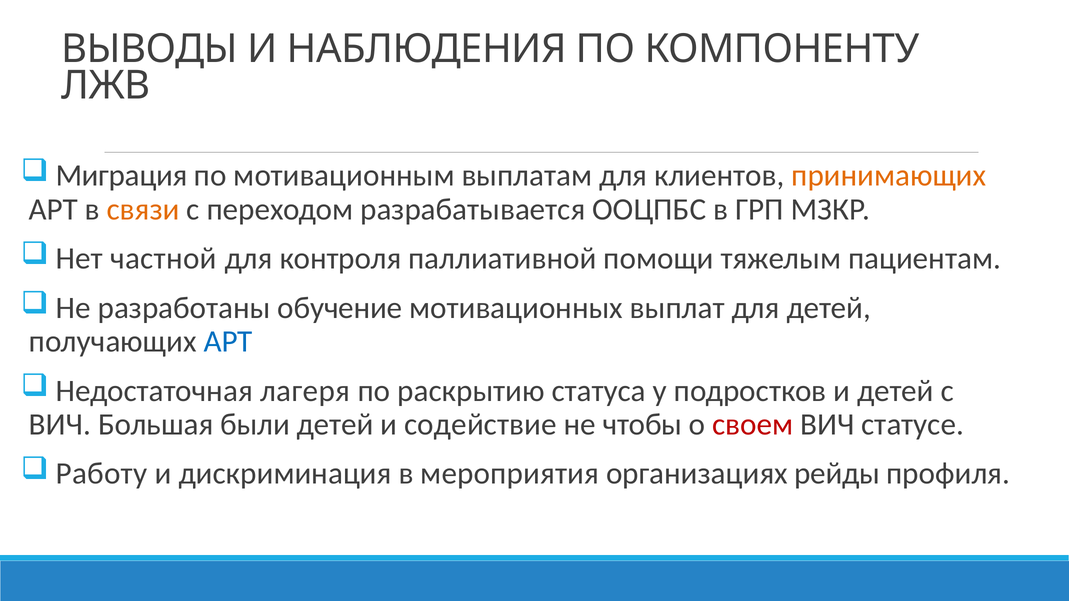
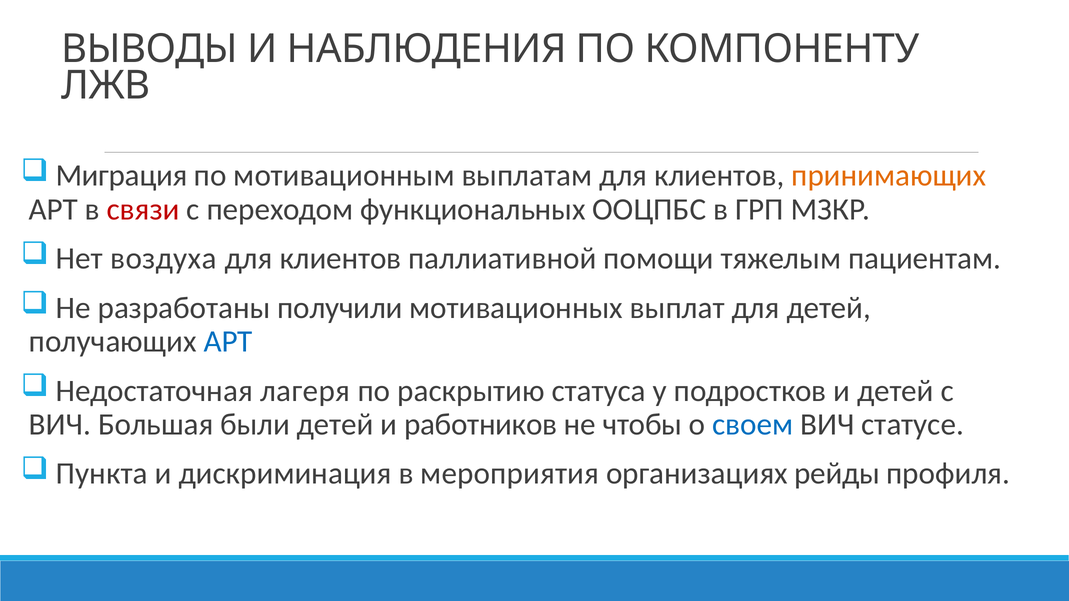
связи colour: orange -> red
разрабатывается: разрабатывается -> функциональных
частной: частной -> воздуха
контроля at (341, 259): контроля -> клиентов
обучение: обучение -> получили
содействие: содействие -> работников
своем colour: red -> blue
Работу: Работу -> Пункта
